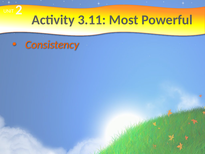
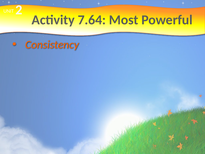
3.11: 3.11 -> 7.64
